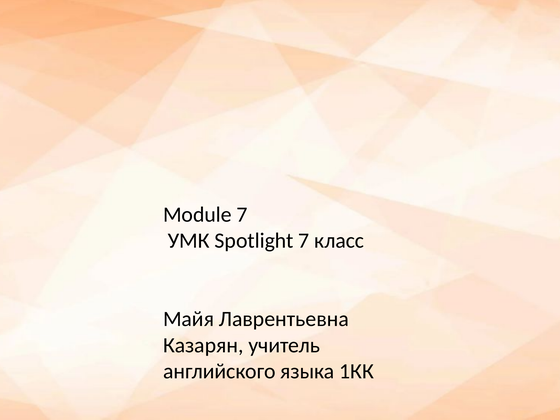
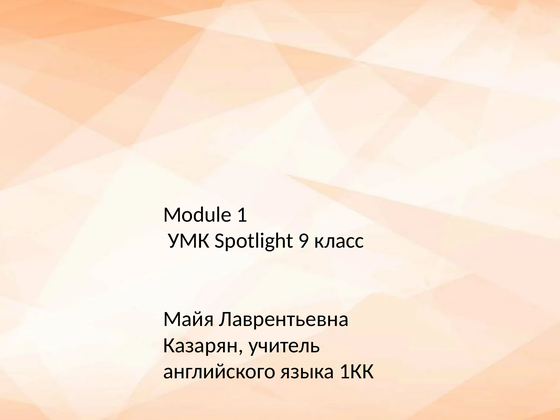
Module 7: 7 -> 1
Spotlight 7: 7 -> 9
